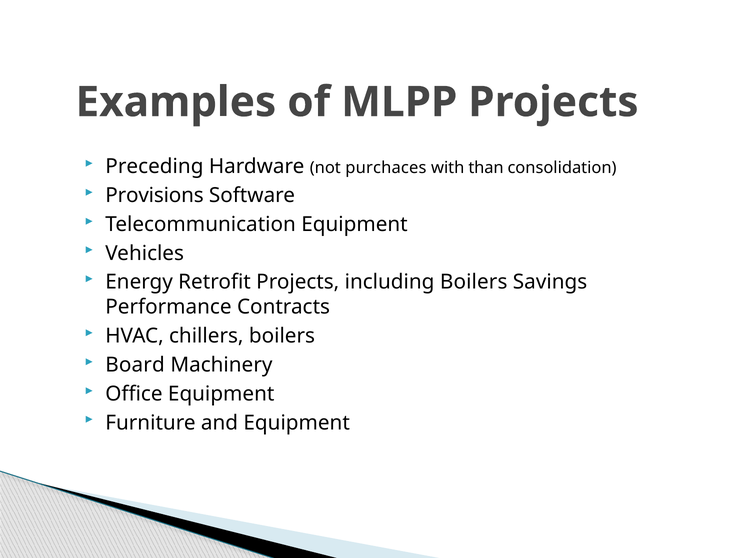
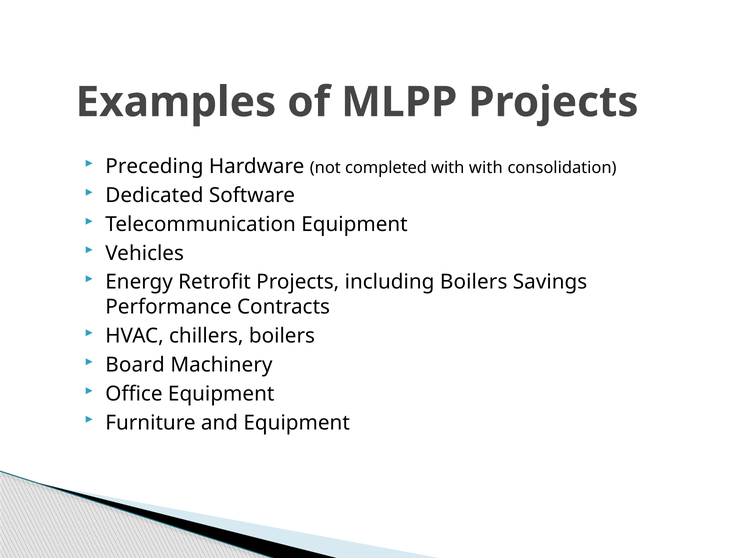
purchaces: purchaces -> completed
with than: than -> with
Provisions: Provisions -> Dedicated
